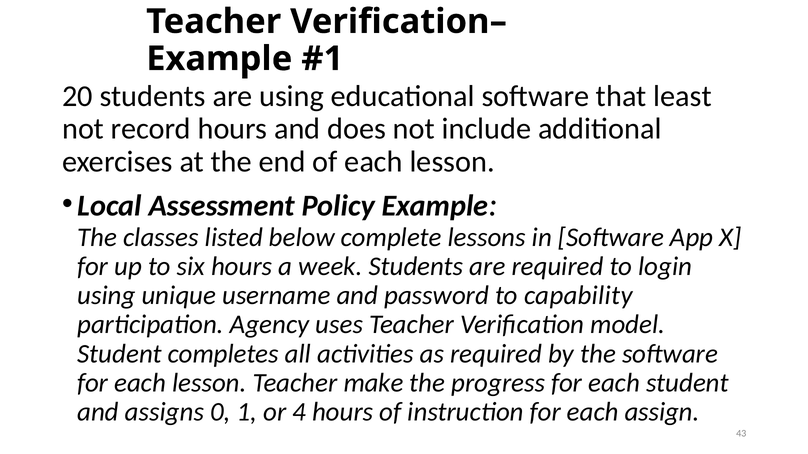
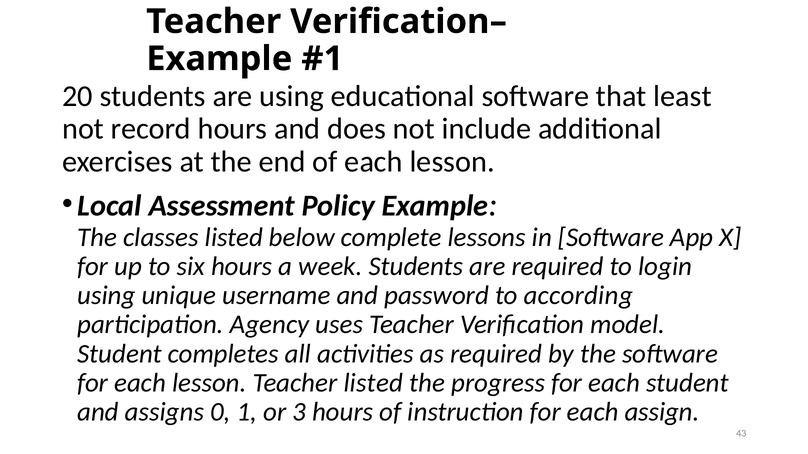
capability: capability -> according
Teacher make: make -> listed
4: 4 -> 3
